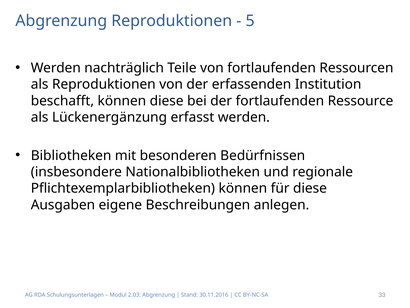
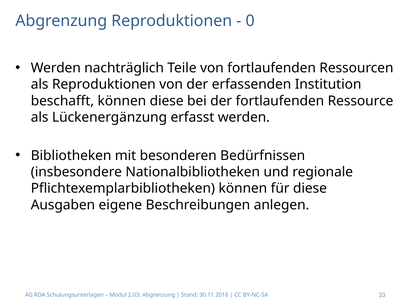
5: 5 -> 0
